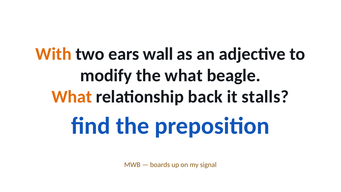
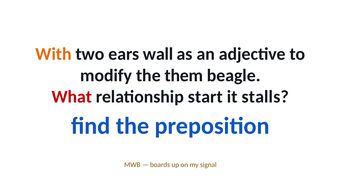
the what: what -> them
What at (72, 97) colour: orange -> red
back: back -> start
